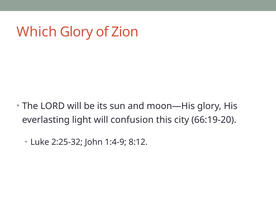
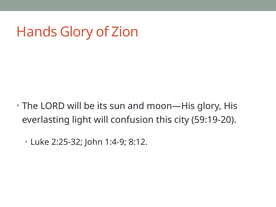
Which: Which -> Hands
66:19-20: 66:19-20 -> 59:19-20
